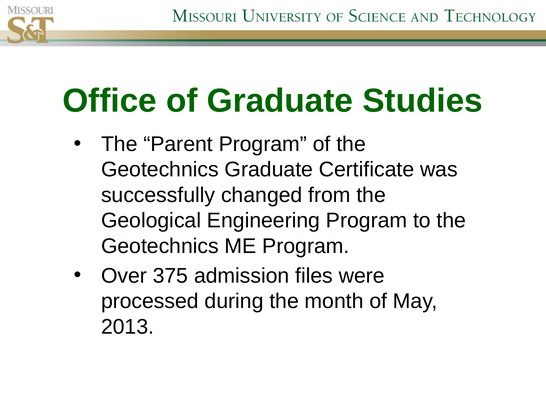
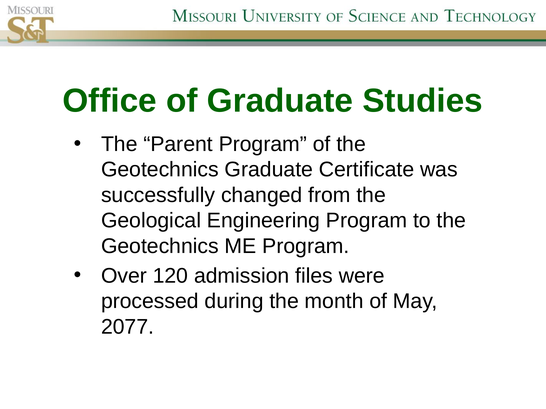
375: 375 -> 120
2013: 2013 -> 2077
